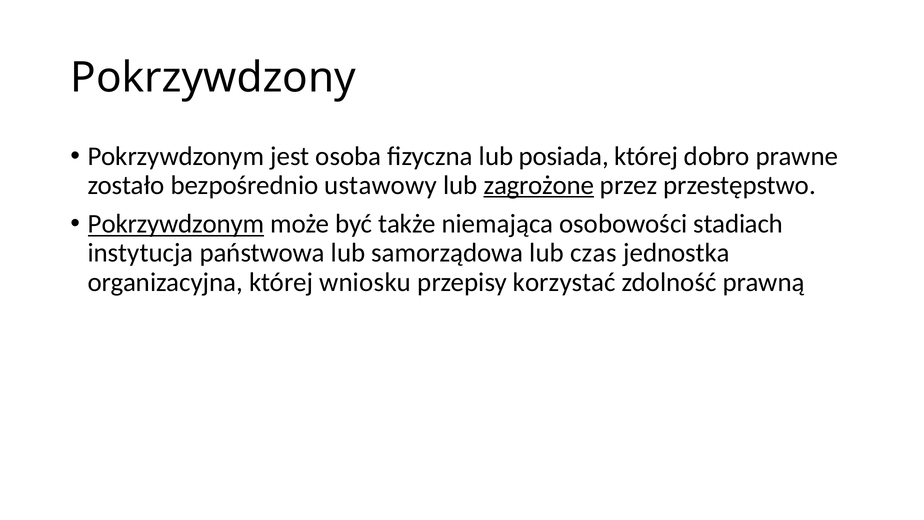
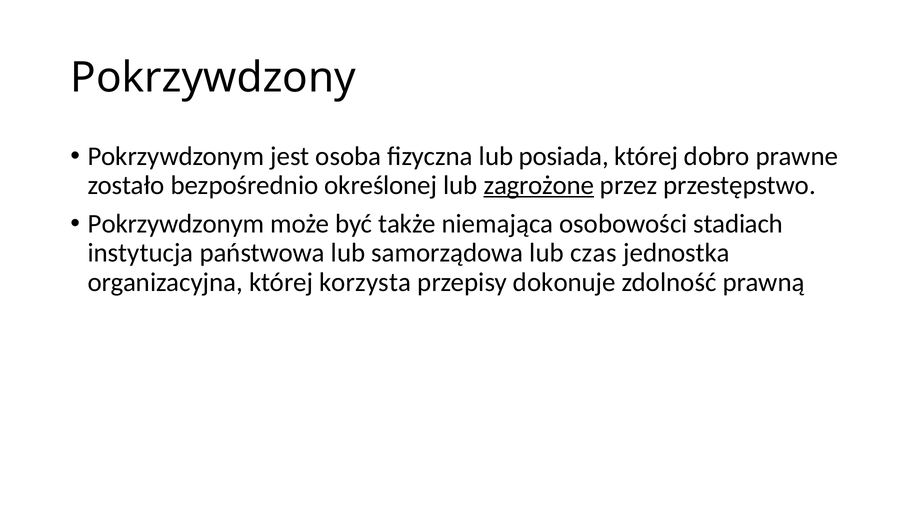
ustawowy: ustawowy -> określonej
Pokrzywdzonym at (176, 224) underline: present -> none
wniosku: wniosku -> korzysta
korzystać: korzystać -> dokonuje
